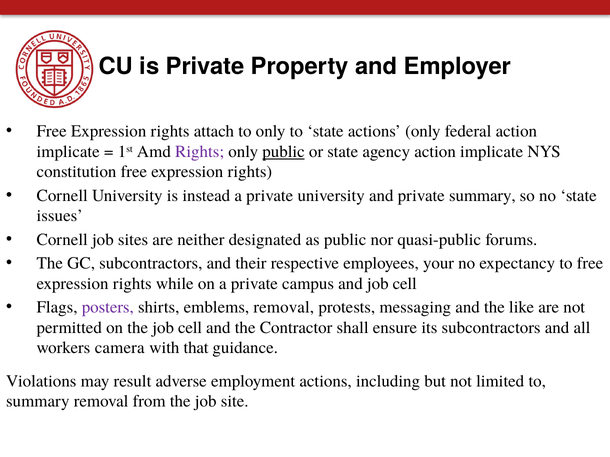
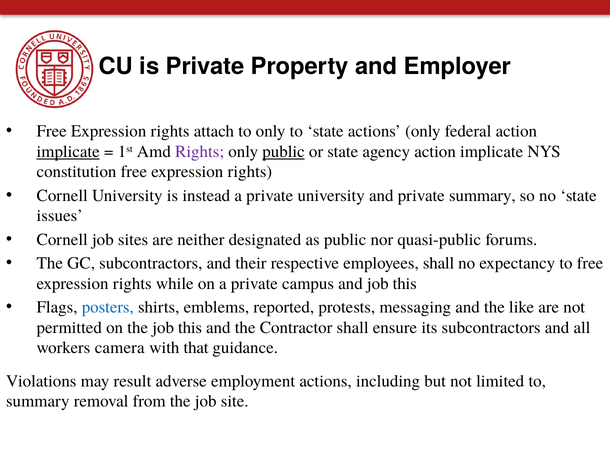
implicate at (68, 152) underline: none -> present
employees your: your -> shall
and job cell: cell -> this
posters colour: purple -> blue
emblems removal: removal -> reported
the job cell: cell -> this
